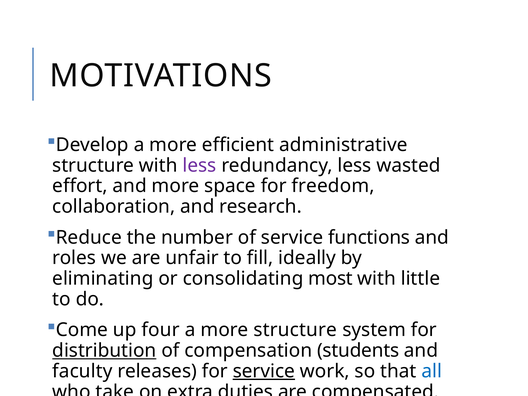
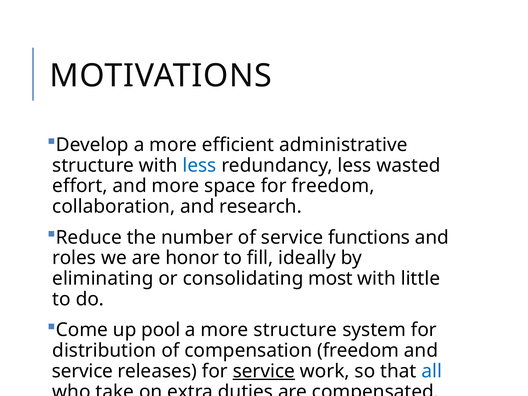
less at (199, 165) colour: purple -> blue
unfair: unfair -> honor
four: four -> pool
distribution underline: present -> none
compensation students: students -> freedom
faculty at (82, 371): faculty -> service
